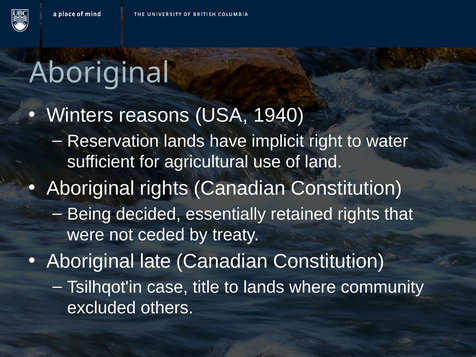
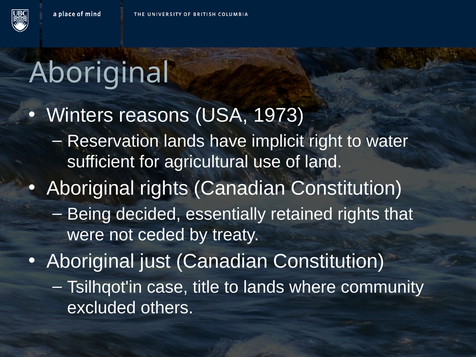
1940: 1940 -> 1973
late: late -> just
